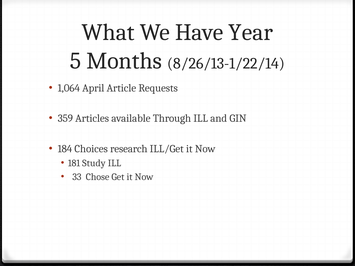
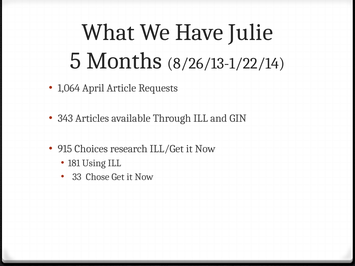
Year: Year -> Julie
359: 359 -> 343
184: 184 -> 915
Study: Study -> Using
